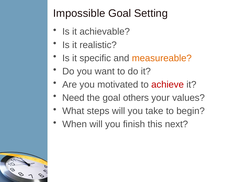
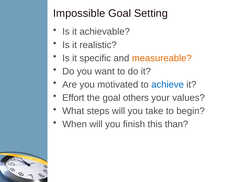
achieve colour: red -> blue
Need: Need -> Effort
next: next -> than
